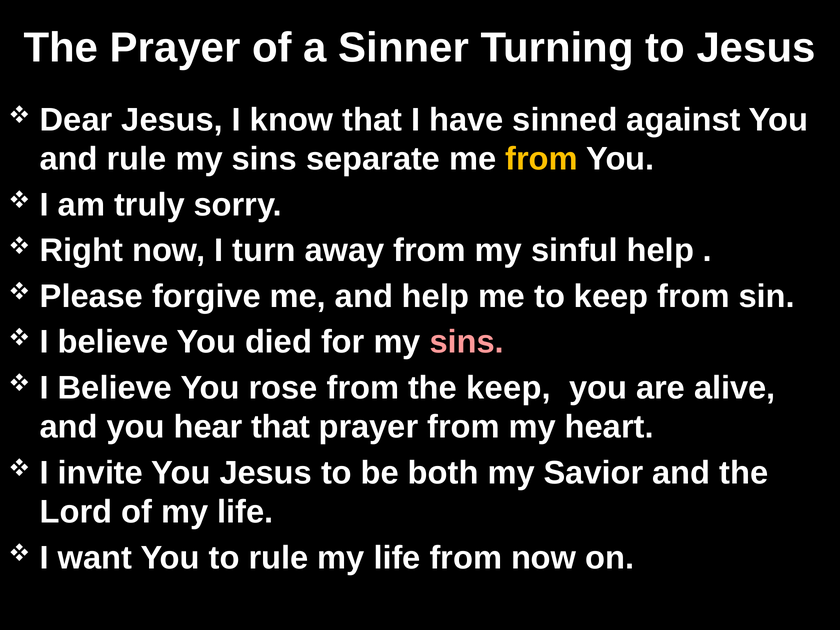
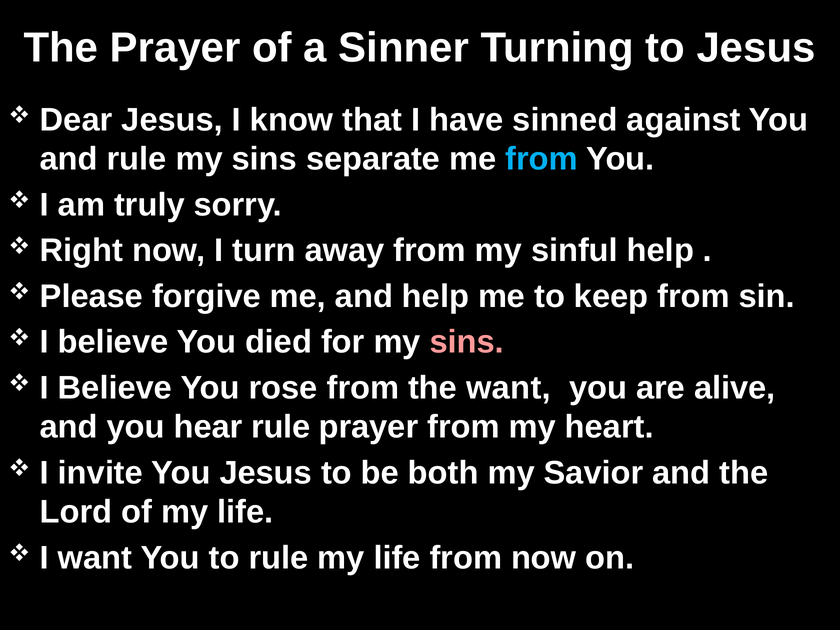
from at (541, 159) colour: yellow -> light blue
the keep: keep -> want
hear that: that -> rule
